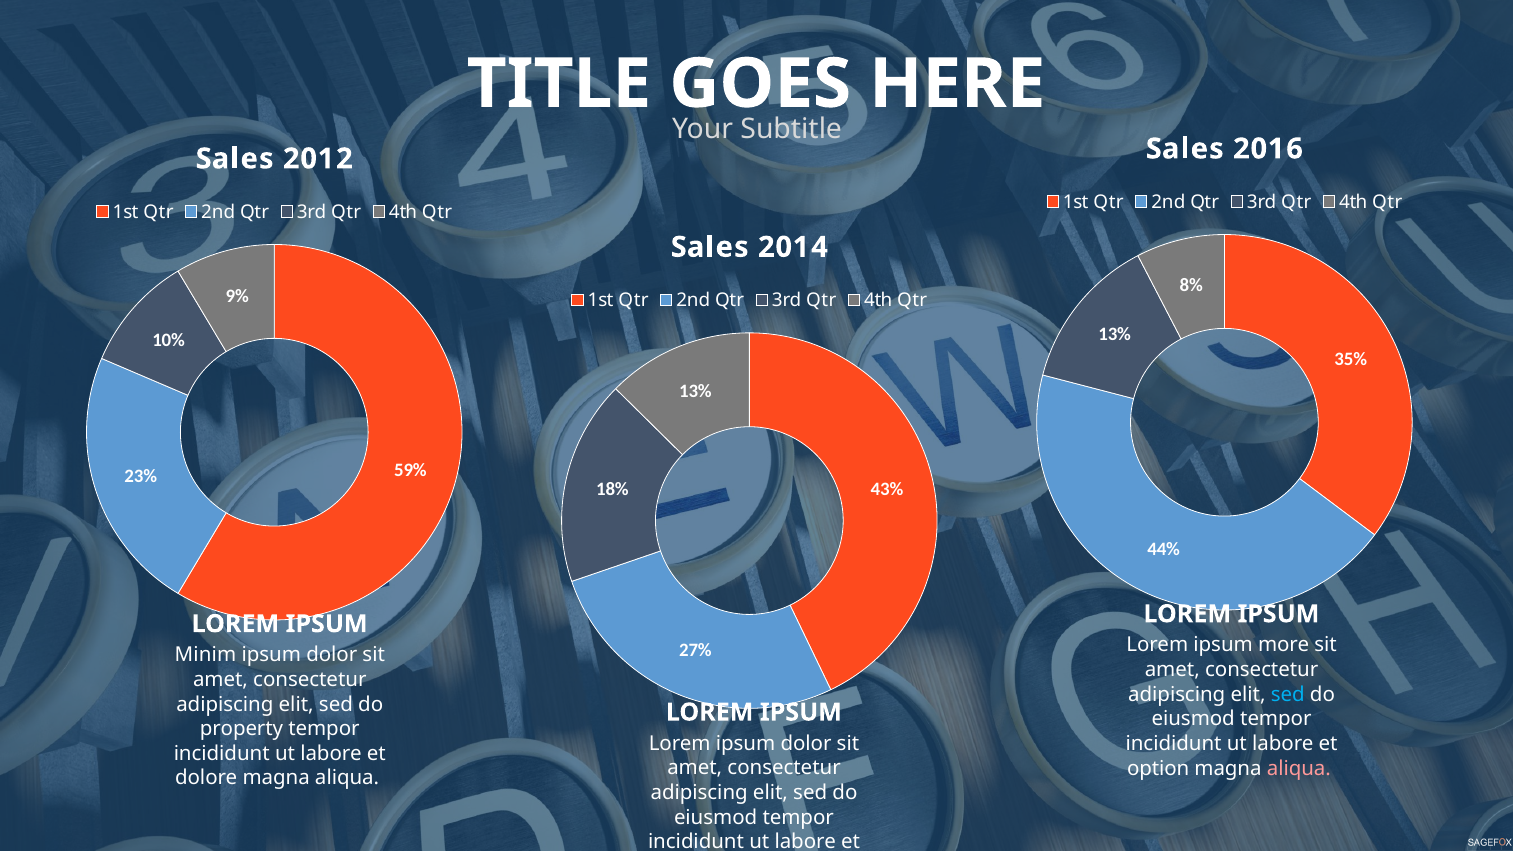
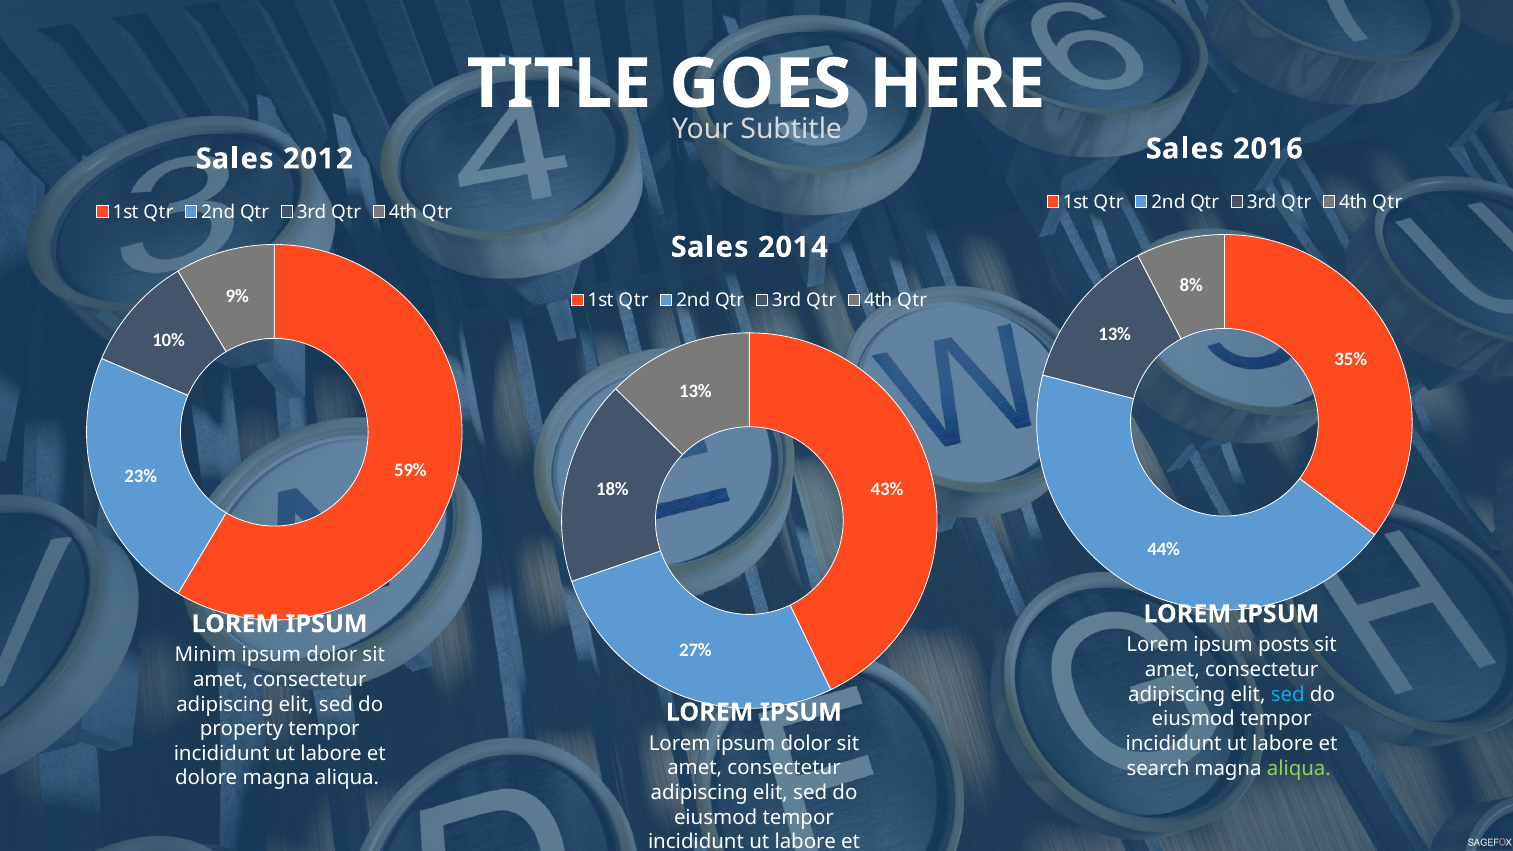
more: more -> posts
option: option -> search
aliqua at (1299, 768) colour: pink -> light green
